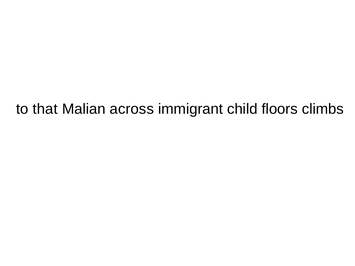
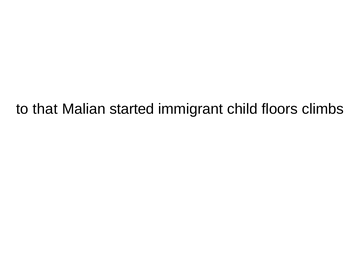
across: across -> started
